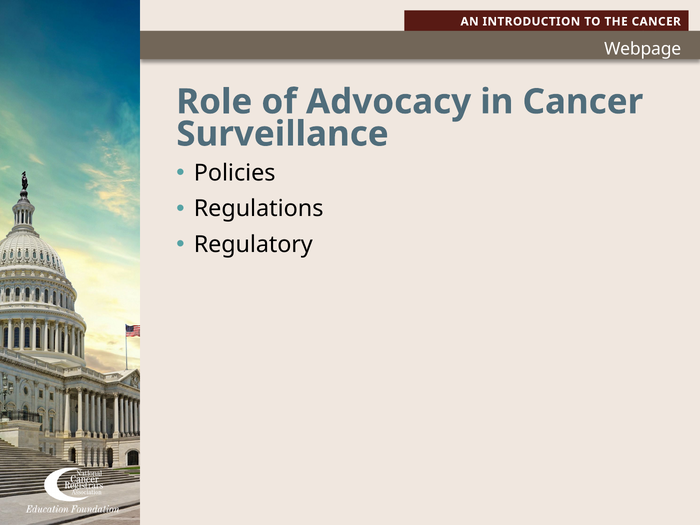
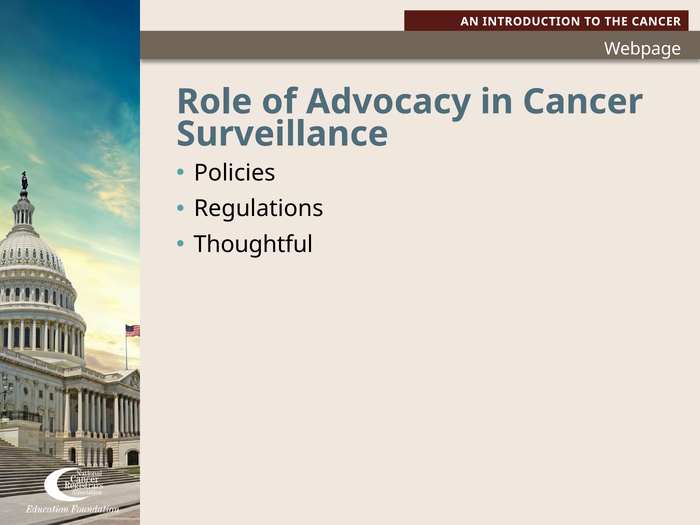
Regulatory: Regulatory -> Thoughtful
